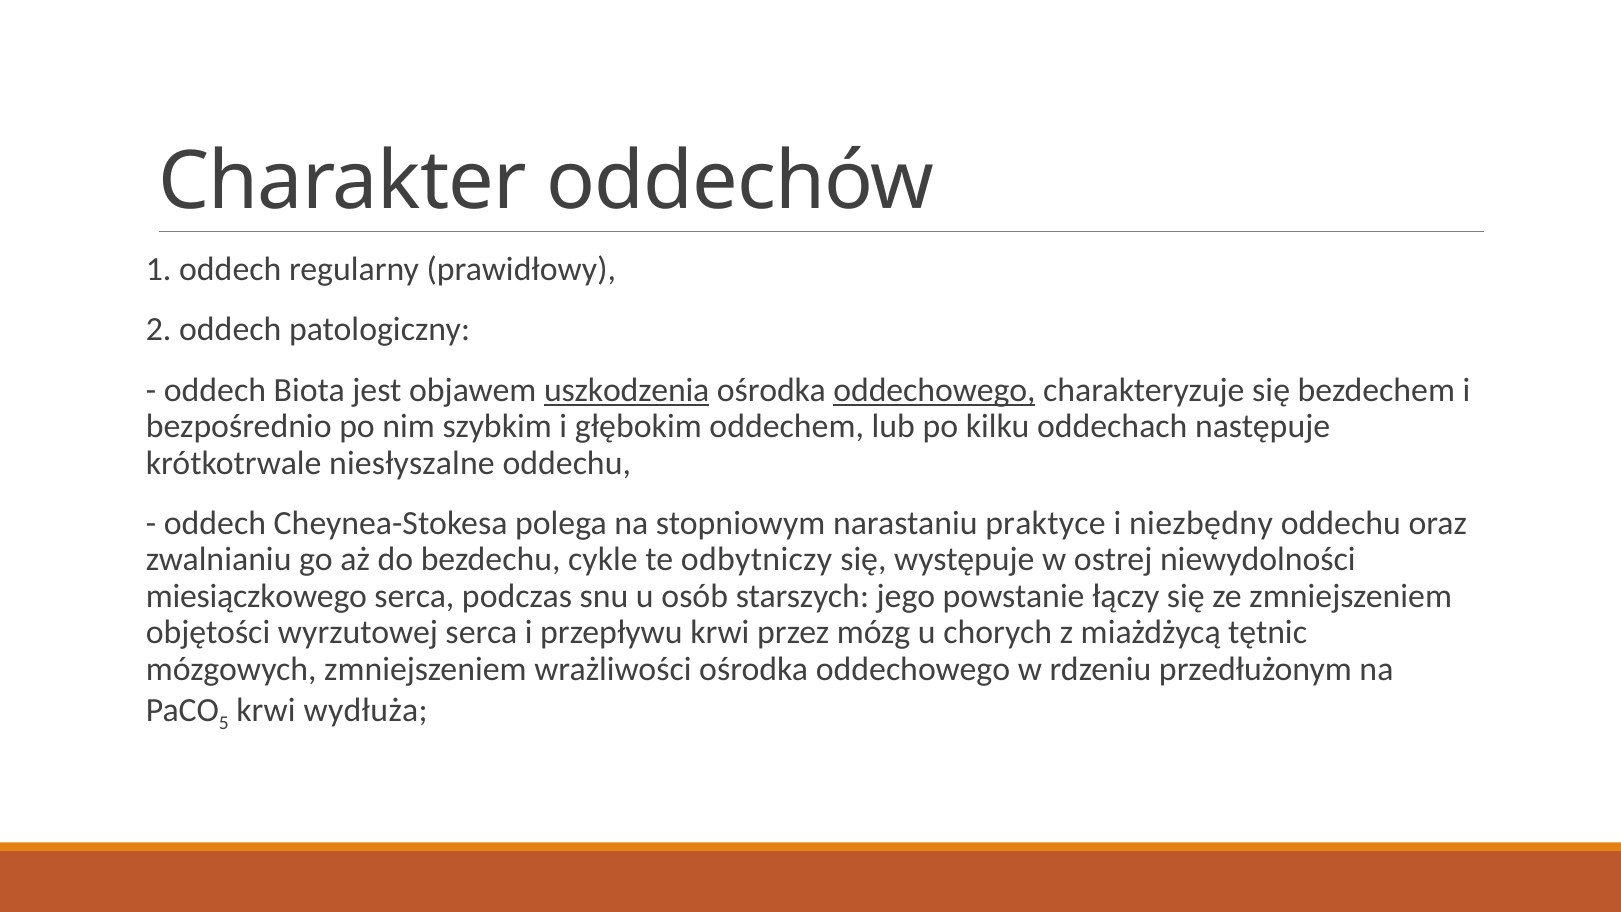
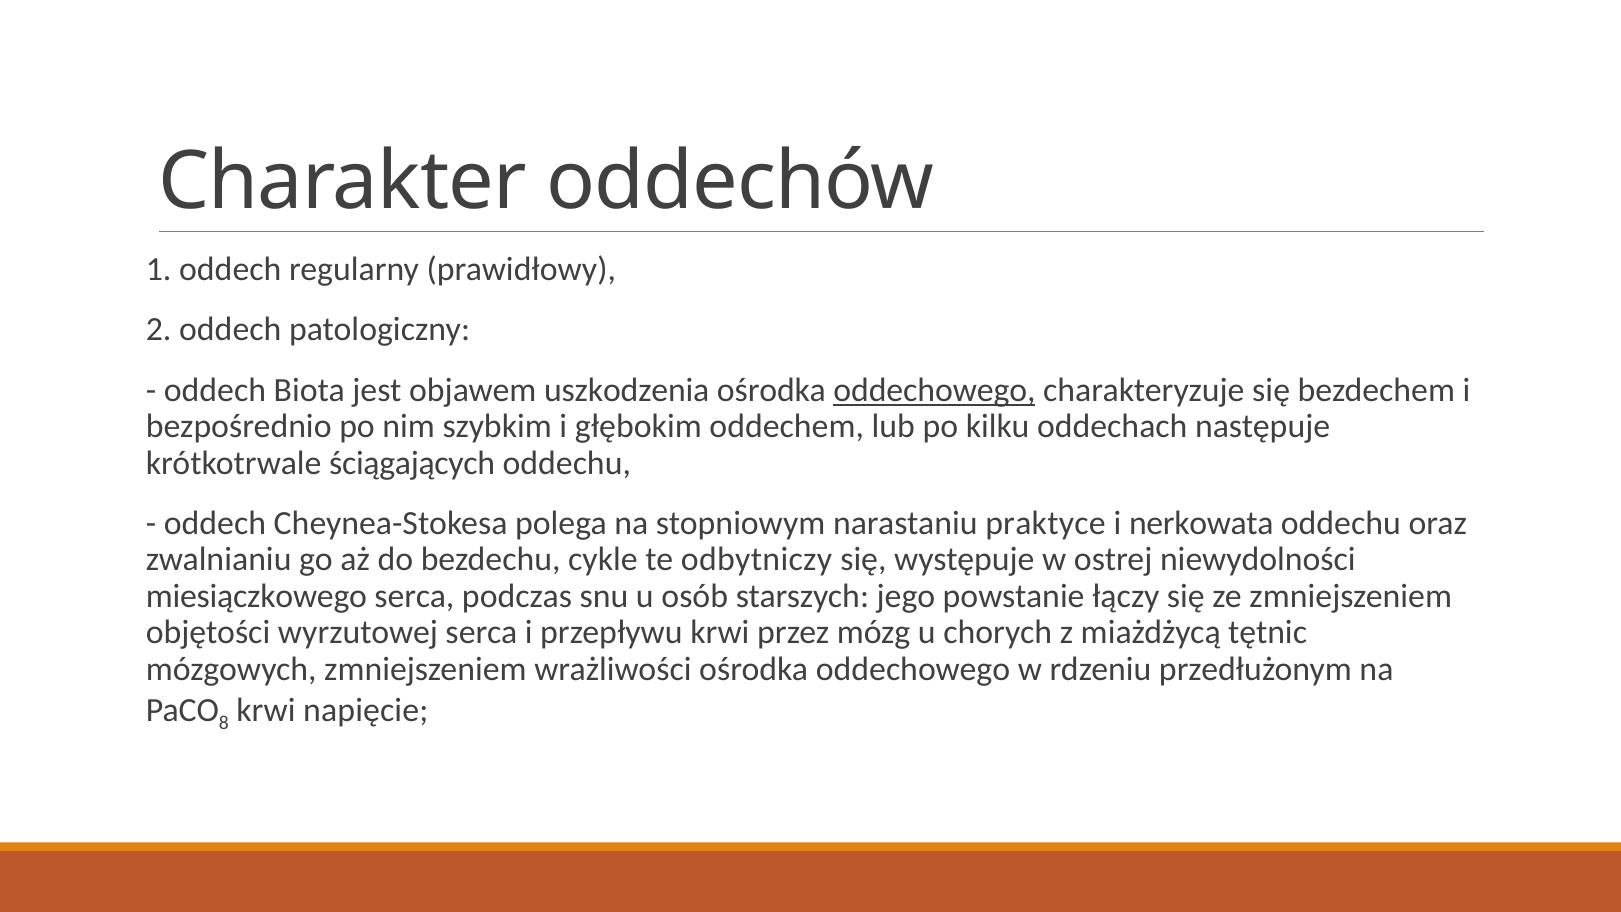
uszkodzenia underline: present -> none
niesłyszalne: niesłyszalne -> ściągających
niezbędny: niezbędny -> nerkowata
5: 5 -> 8
wydłuża: wydłuża -> napięcie
